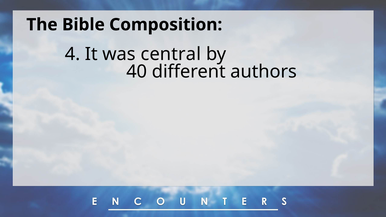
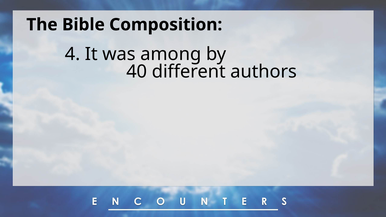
central: central -> among
